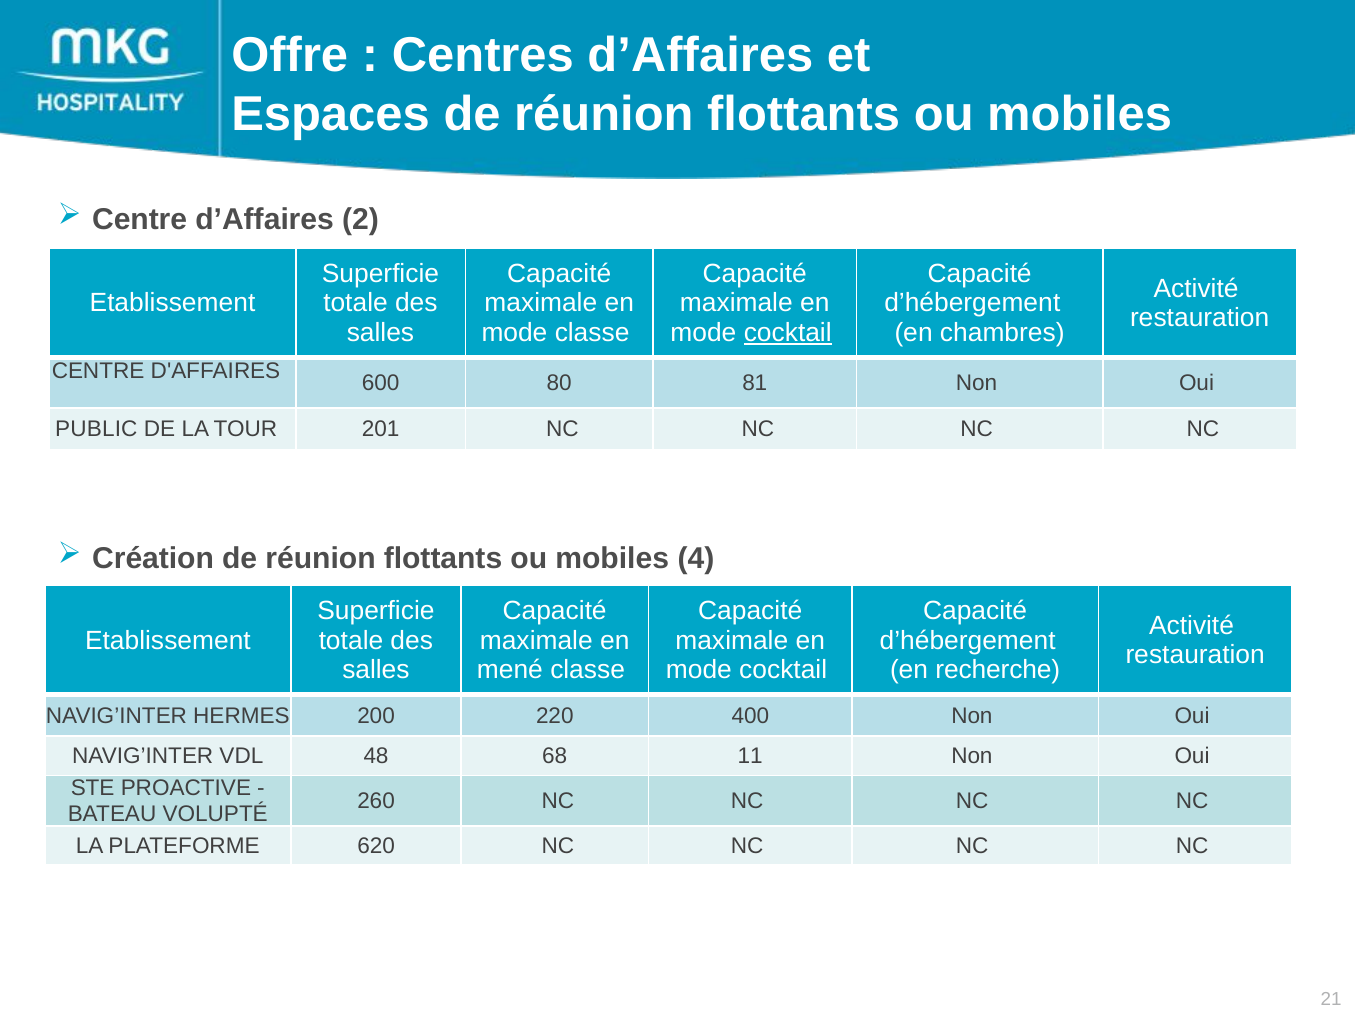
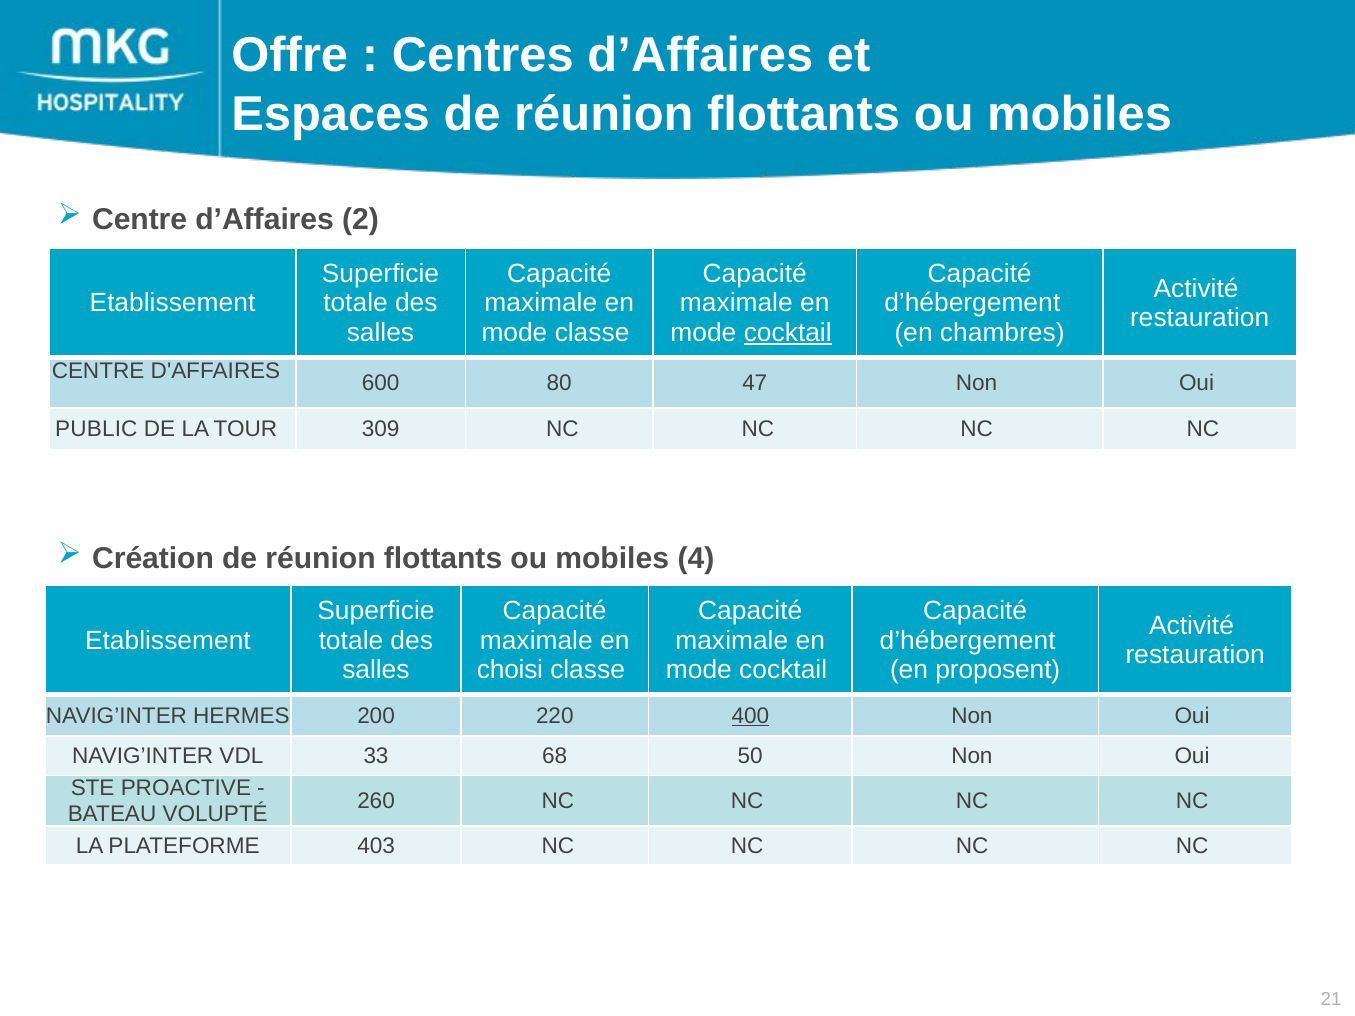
81: 81 -> 47
201: 201 -> 309
mené: mené -> choisi
recherche: recherche -> proposent
400 underline: none -> present
48: 48 -> 33
11: 11 -> 50
620: 620 -> 403
